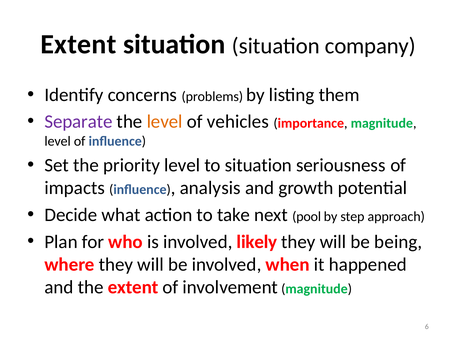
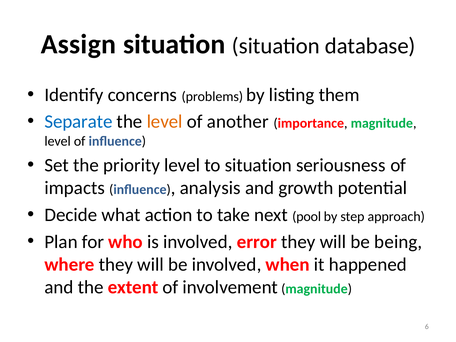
Extent at (78, 44): Extent -> Assign
company: company -> database
Separate colour: purple -> blue
vehicles: vehicles -> another
likely: likely -> error
